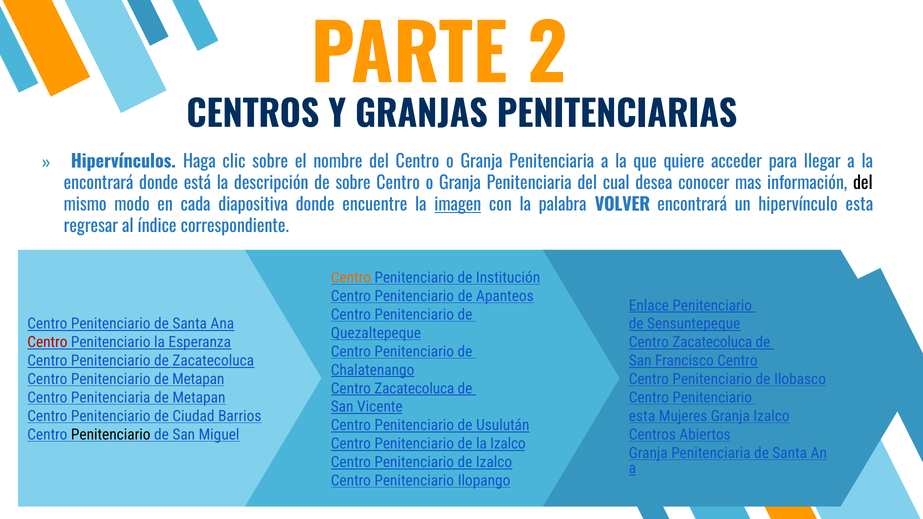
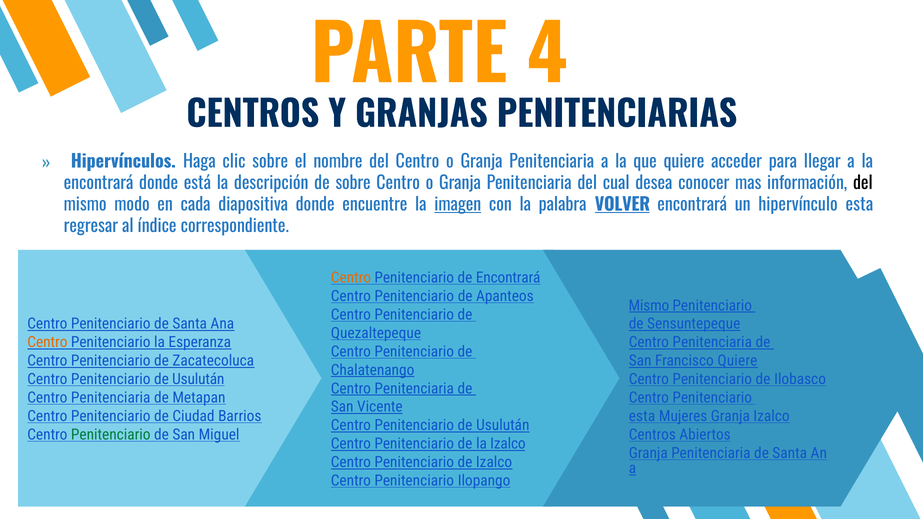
2: 2 -> 4
VOLVER underline: none -> present
de Institución: Institución -> Encontrará
Enlace at (649, 306): Enlace -> Mismo
Centro at (47, 342) colour: red -> orange
Zacatecoluca at (712, 342): Zacatecoluca -> Penitenciaria
Francisco Centro: Centro -> Quiere
Metapan at (198, 379): Metapan -> Usulután
Zacatecoluca at (414, 389): Zacatecoluca -> Penitenciaria
Penitenciario at (111, 435) colour: black -> green
